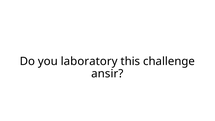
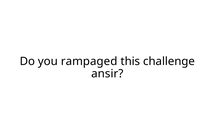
laboratory: laboratory -> rampaged
